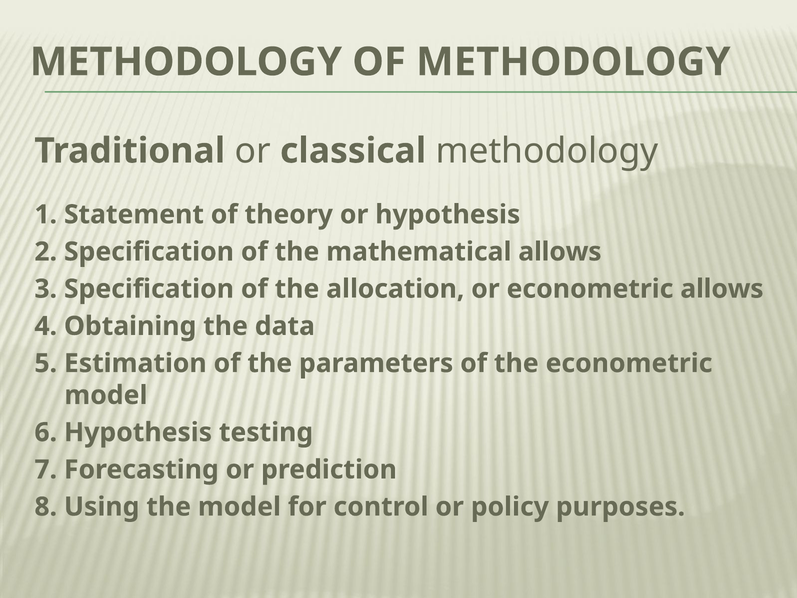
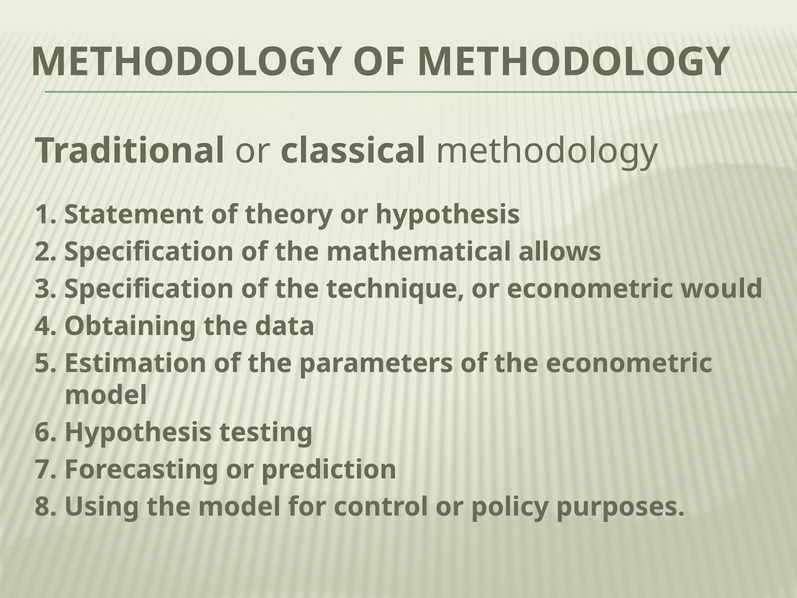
allocation: allocation -> technique
econometric allows: allows -> would
